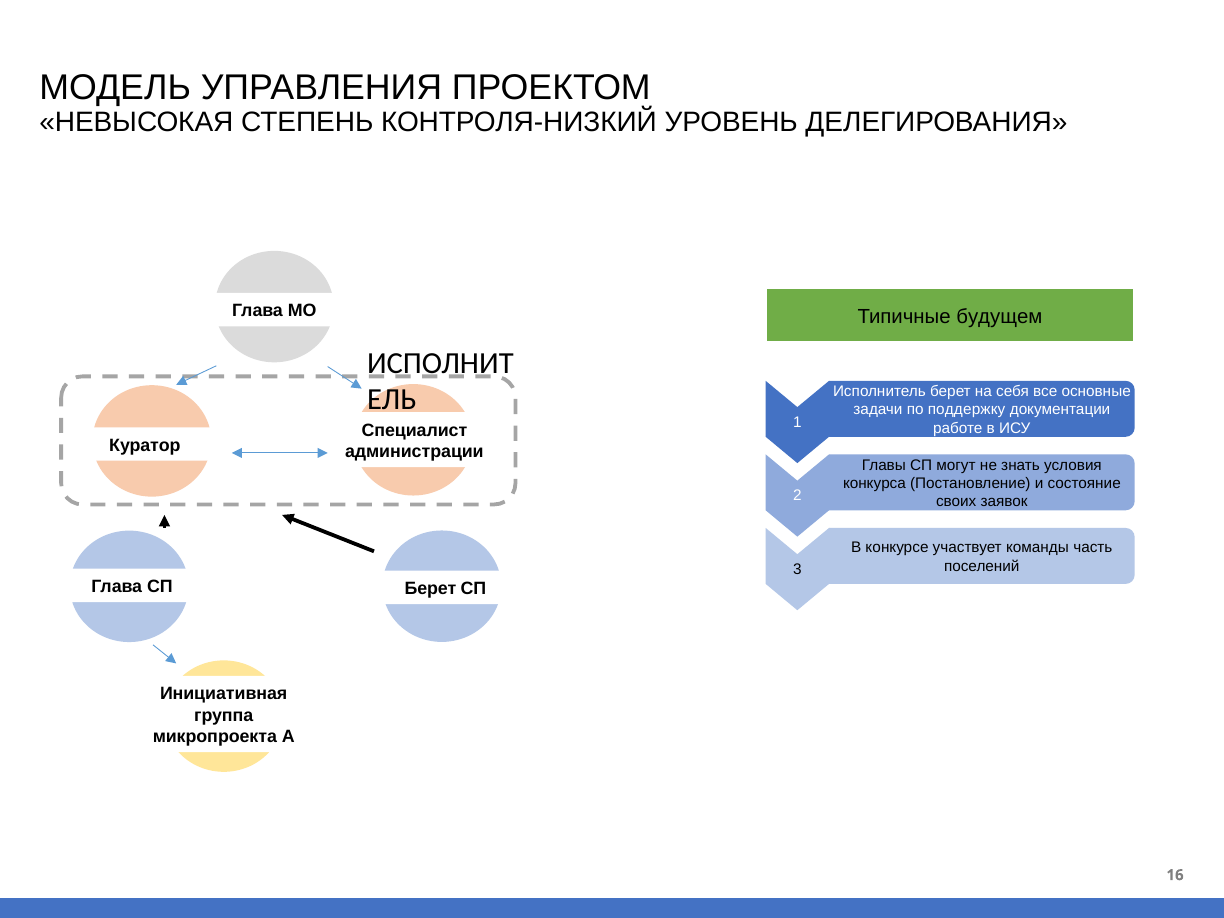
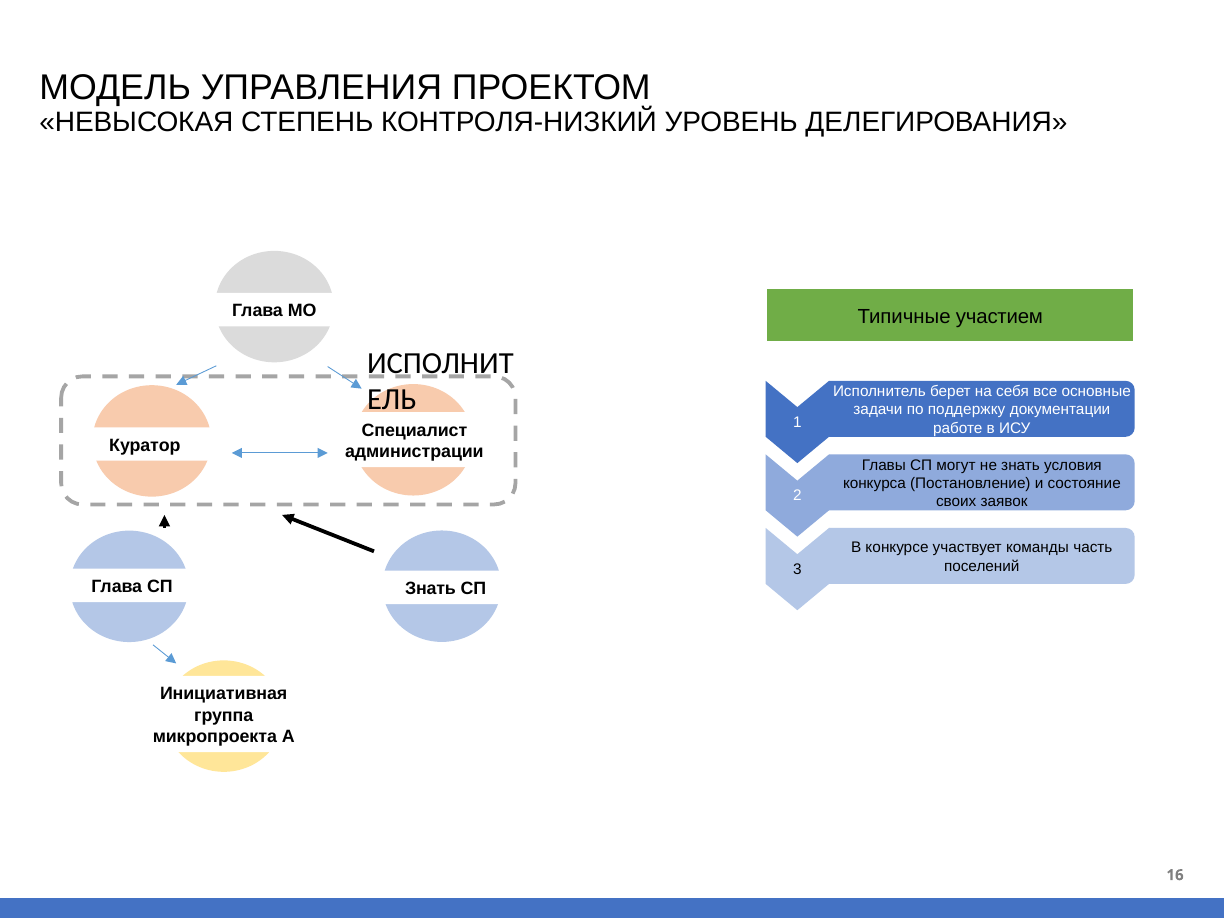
будущем: будущем -> участием
Берет at (431, 589): Берет -> Знать
